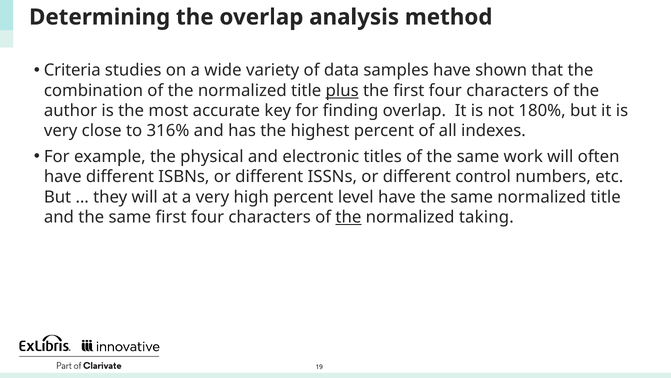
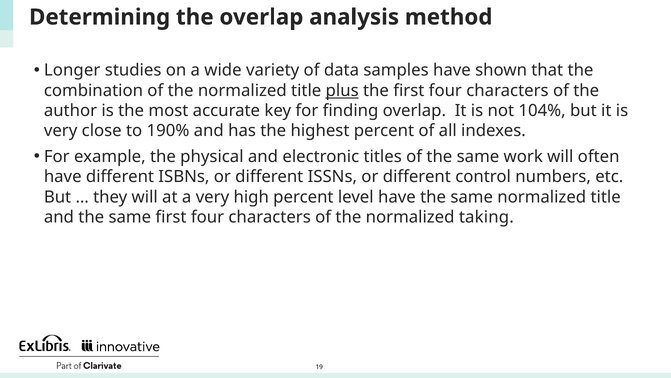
Criteria: Criteria -> Longer
180%: 180% -> 104%
316%: 316% -> 190%
the at (348, 217) underline: present -> none
